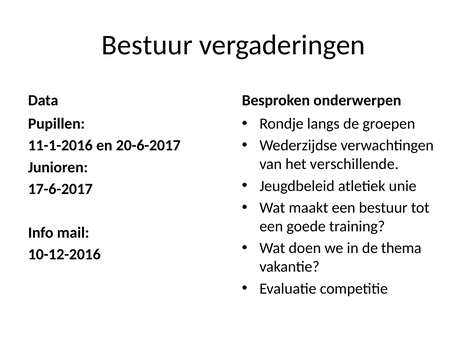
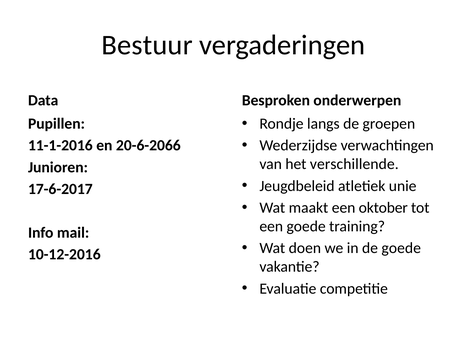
20-6-2017: 20-6-2017 -> 20-6-2066
een bestuur: bestuur -> oktober
de thema: thema -> goede
